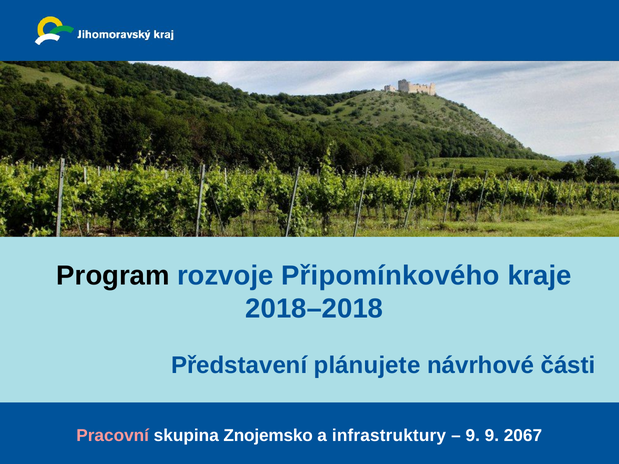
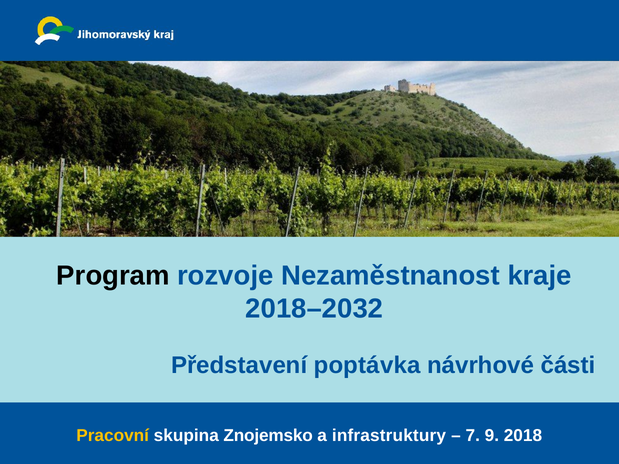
Připomínkového: Připomínkového -> Nezaměstnanost
2018–2018: 2018–2018 -> 2018–2032
plánujete: plánujete -> poptávka
Pracovní colour: pink -> yellow
9 at (473, 436): 9 -> 7
2067: 2067 -> 2018
